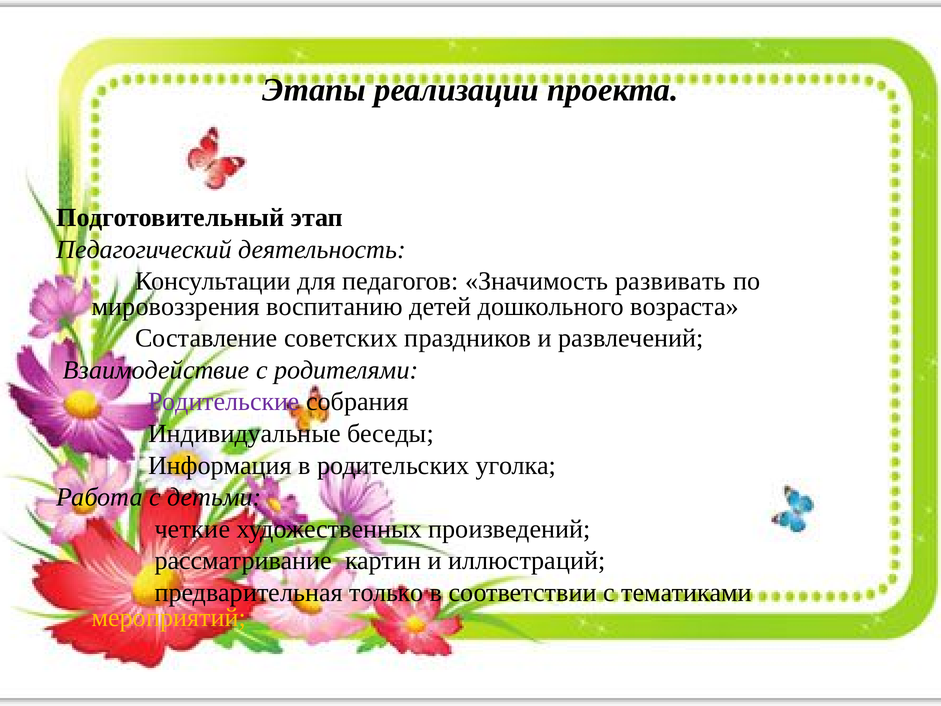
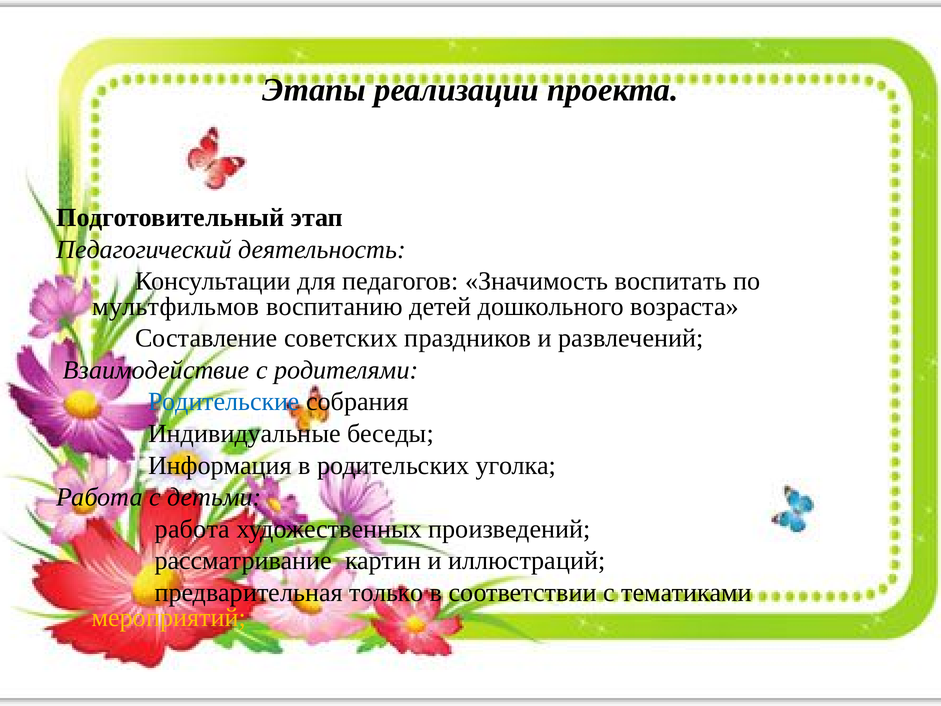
развивать: развивать -> воспитать
мировоззрения: мировоззрения -> мультфильмов
Родительские colour: purple -> blue
четкие at (192, 529): четкие -> работа
